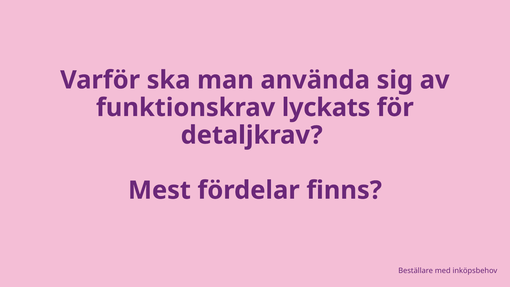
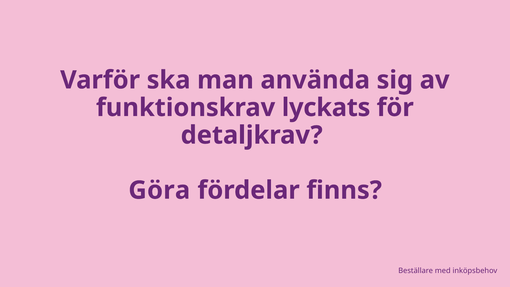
Mest: Mest -> Göra
